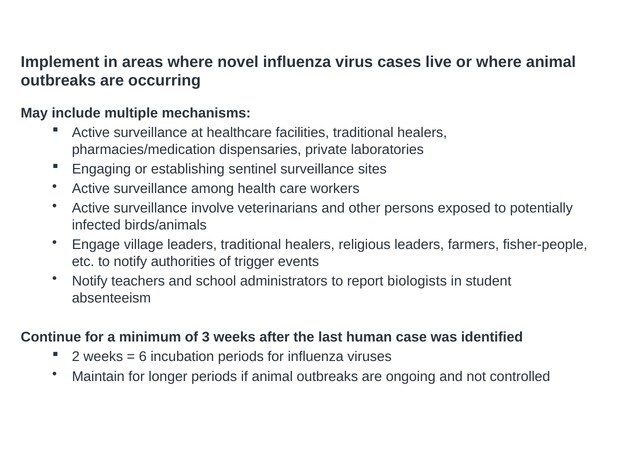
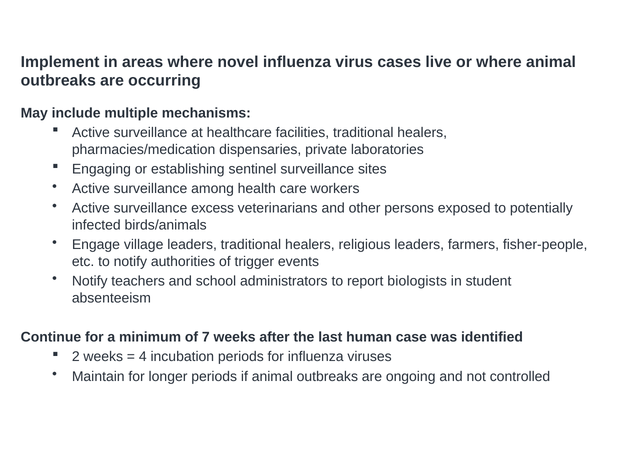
involve: involve -> excess
3: 3 -> 7
6: 6 -> 4
